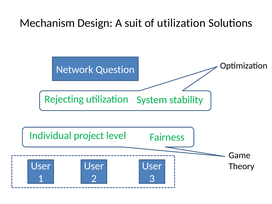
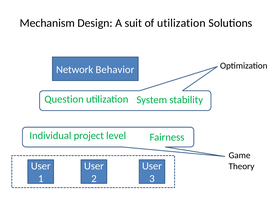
Question: Question -> Behavior
Rejecting: Rejecting -> Question
